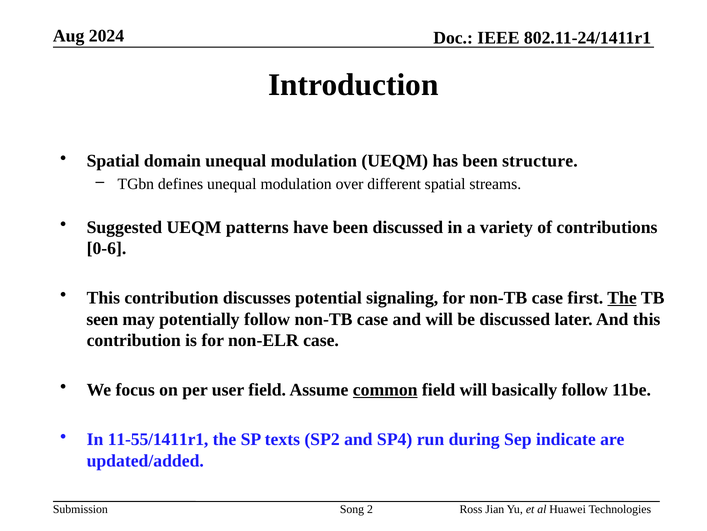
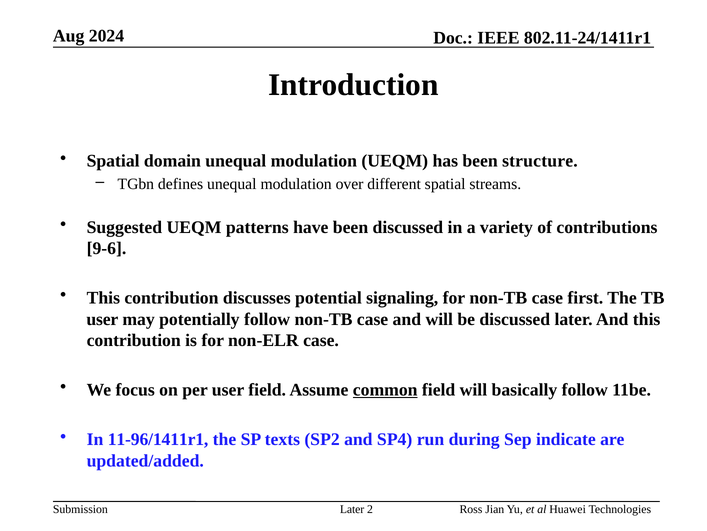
0-6: 0-6 -> 9-6
The at (622, 298) underline: present -> none
seen at (102, 319): seen -> user
11-55/1411r1: 11-55/1411r1 -> 11-96/1411r1
Song at (352, 509): Song -> Later
